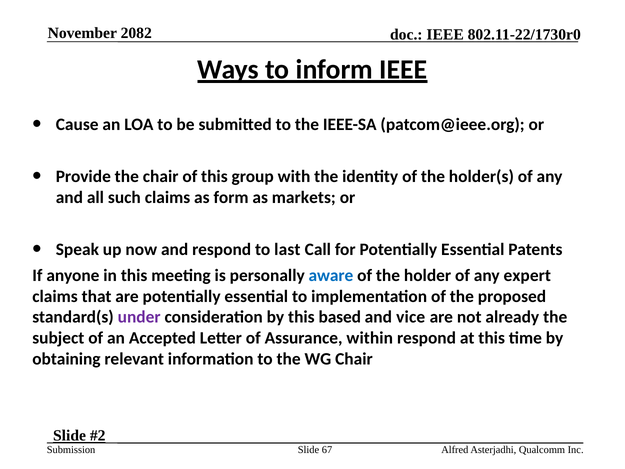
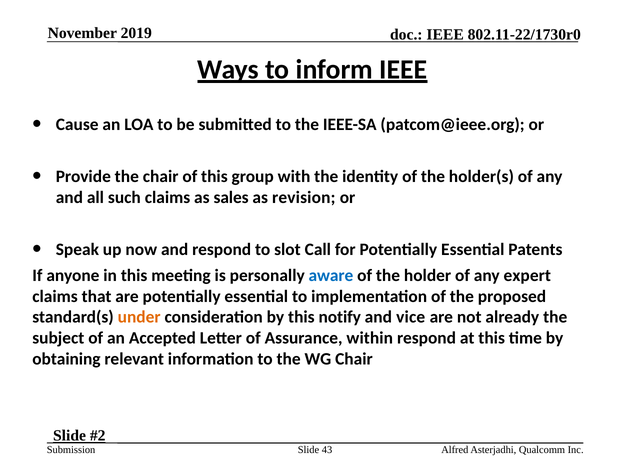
2082: 2082 -> 2019
form: form -> sales
markets: markets -> revision
last: last -> slot
under colour: purple -> orange
based: based -> notify
67: 67 -> 43
